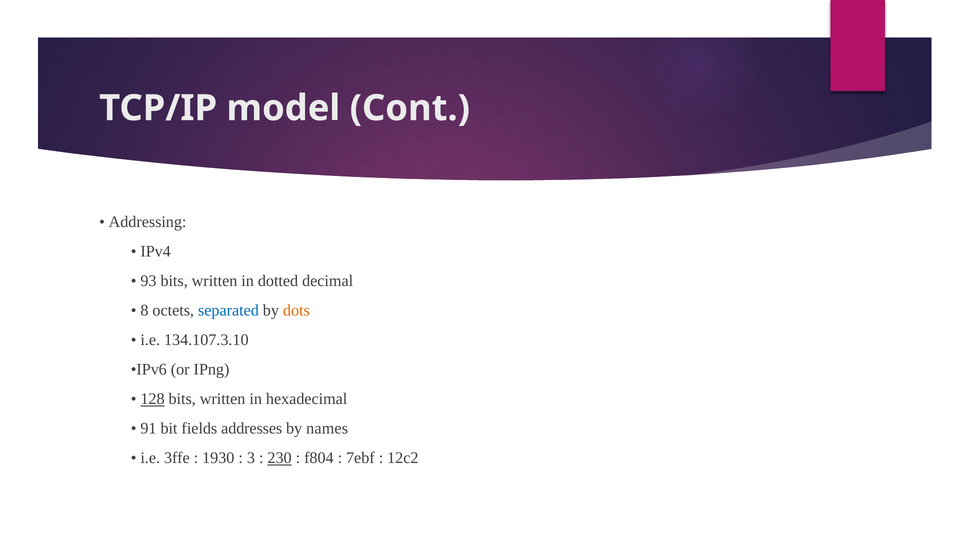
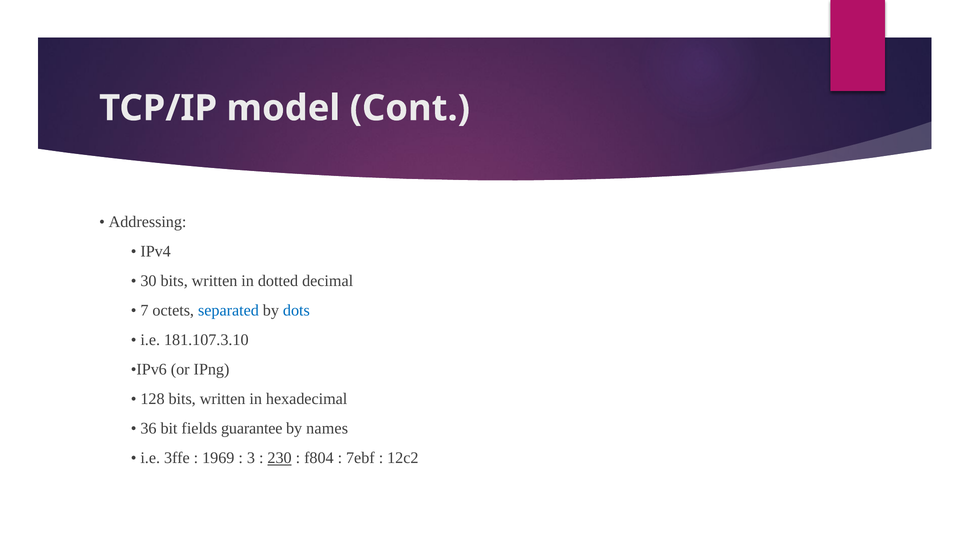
93: 93 -> 30
8: 8 -> 7
dots colour: orange -> blue
134.107.3.10: 134.107.3.10 -> 181.107.3.10
128 underline: present -> none
91: 91 -> 36
addresses: addresses -> guarantee
1930: 1930 -> 1969
